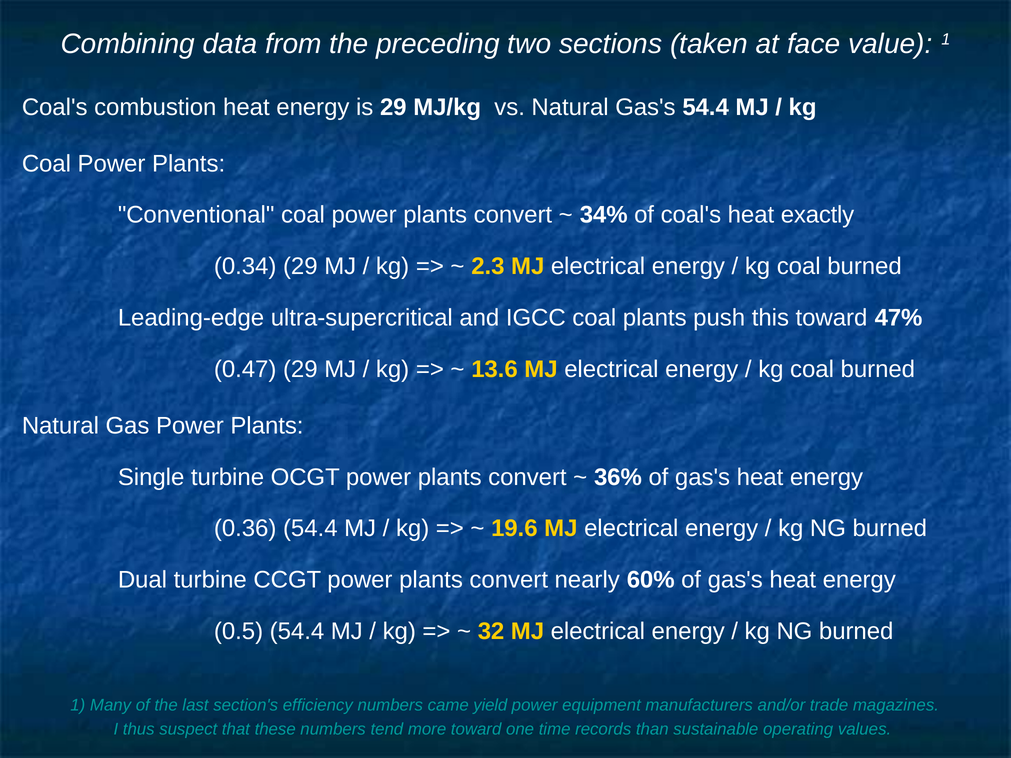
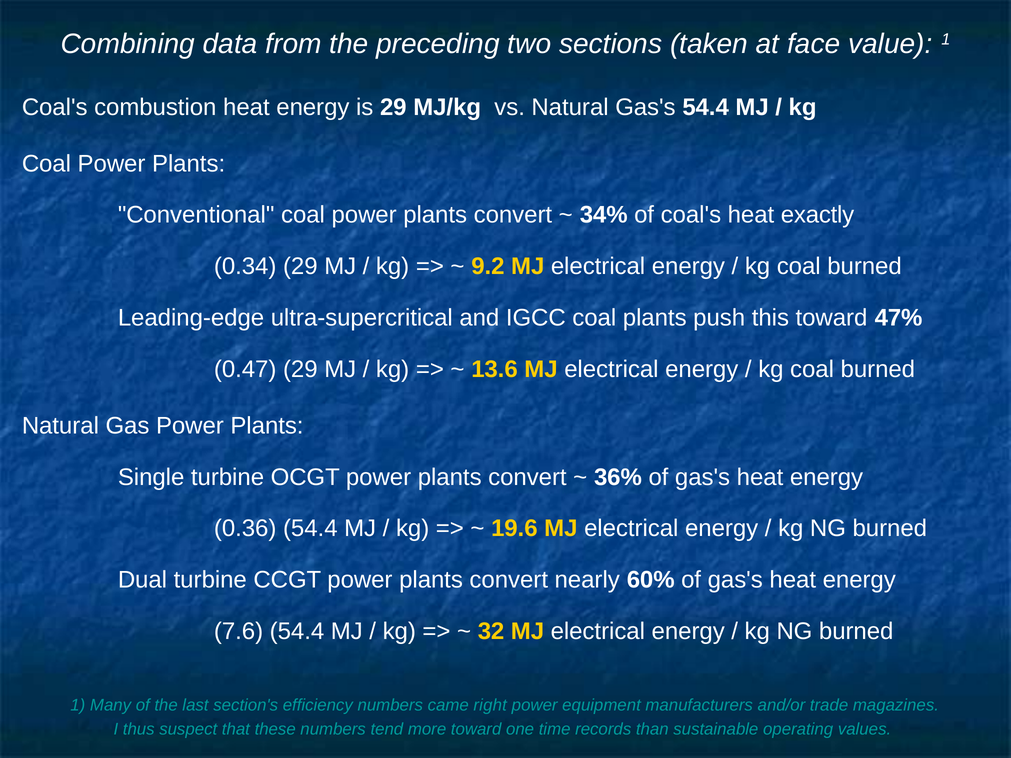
2.3: 2.3 -> 9.2
0.5: 0.5 -> 7.6
yield: yield -> right
